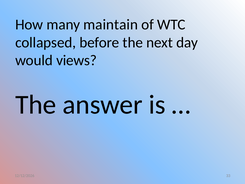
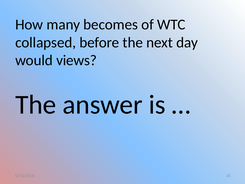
maintain: maintain -> becomes
